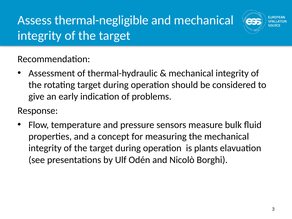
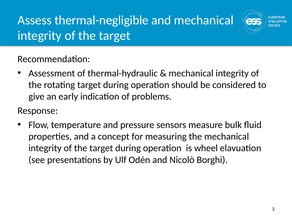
plants: plants -> wheel
